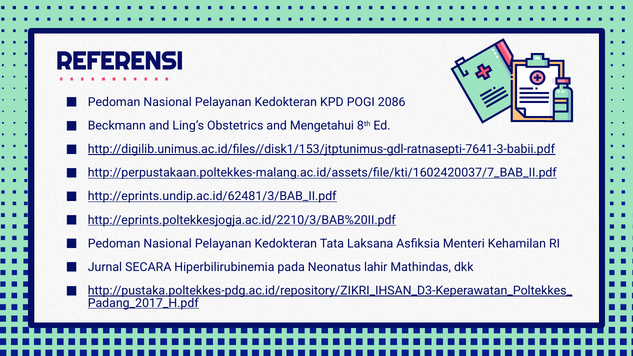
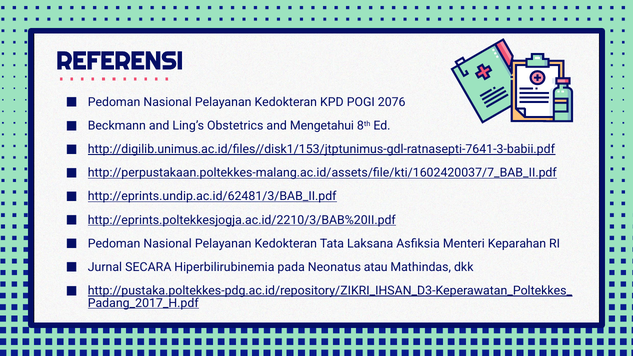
2086: 2086 -> 2076
Kehamilan: Kehamilan -> Keparahan
lahir: lahir -> atau
